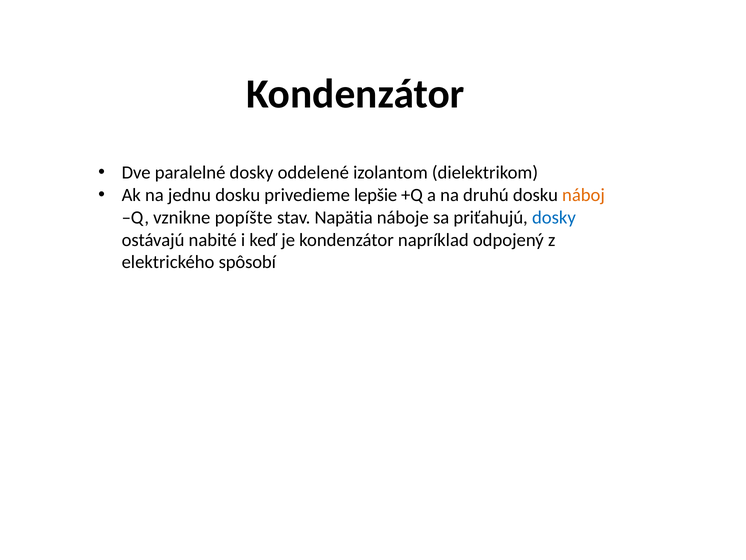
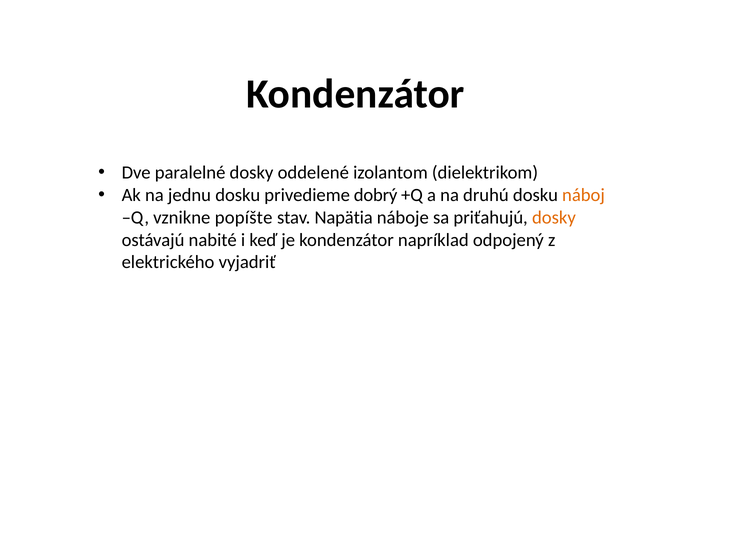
lepšie: lepšie -> dobrý
dosky at (554, 217) colour: blue -> orange
spôsobí: spôsobí -> vyjadriť
